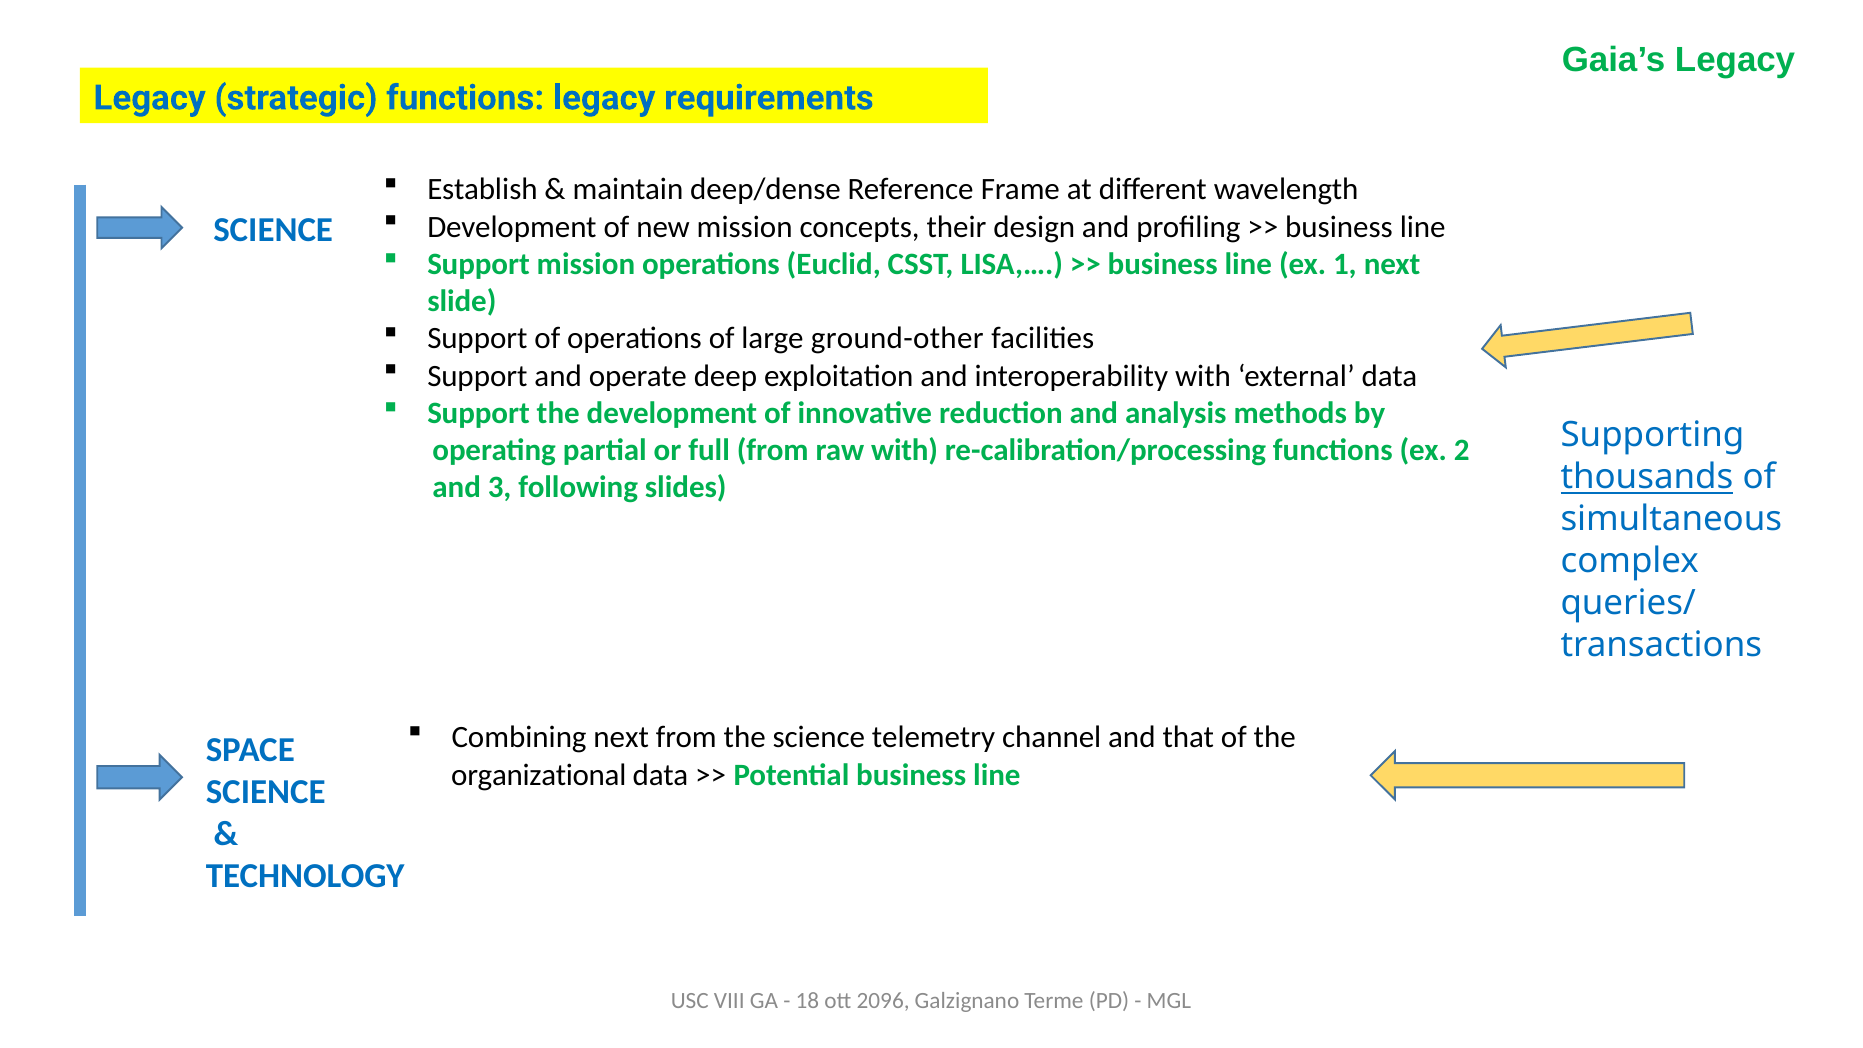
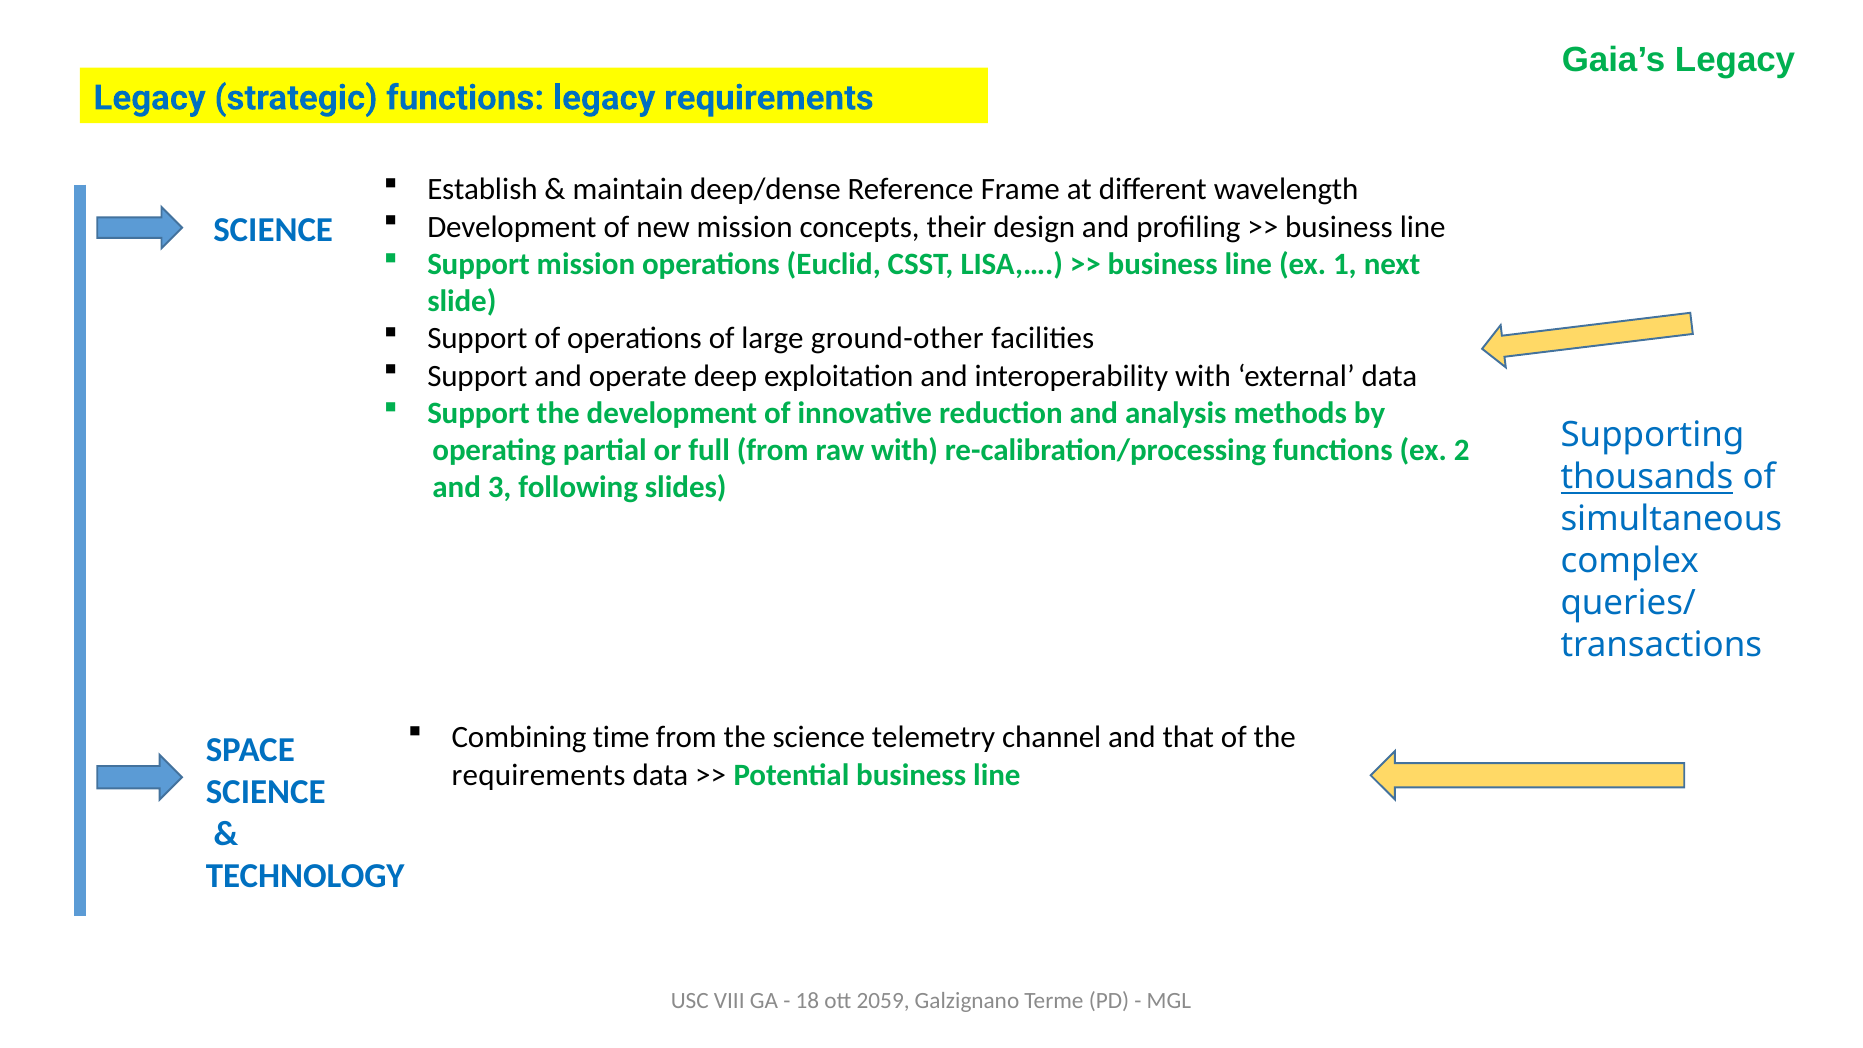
Combining next: next -> time
organizational at (539, 775): organizational -> requirements
2096: 2096 -> 2059
